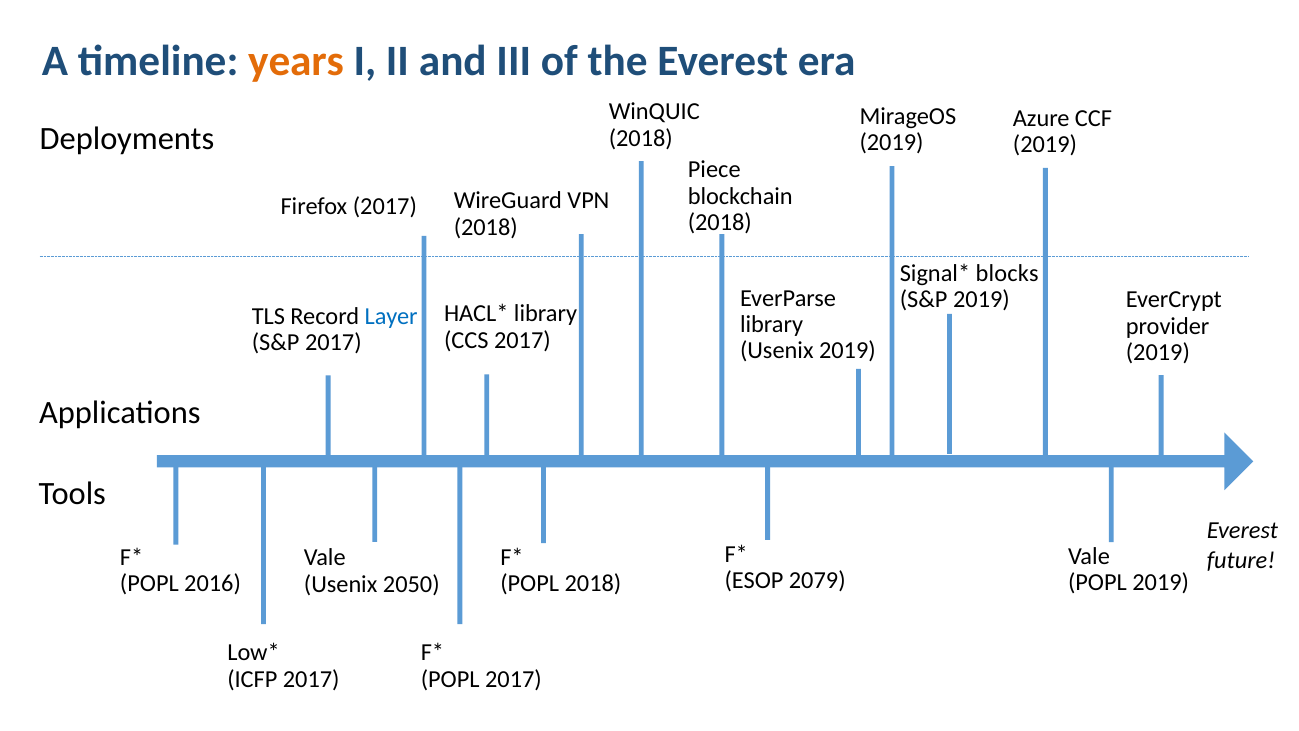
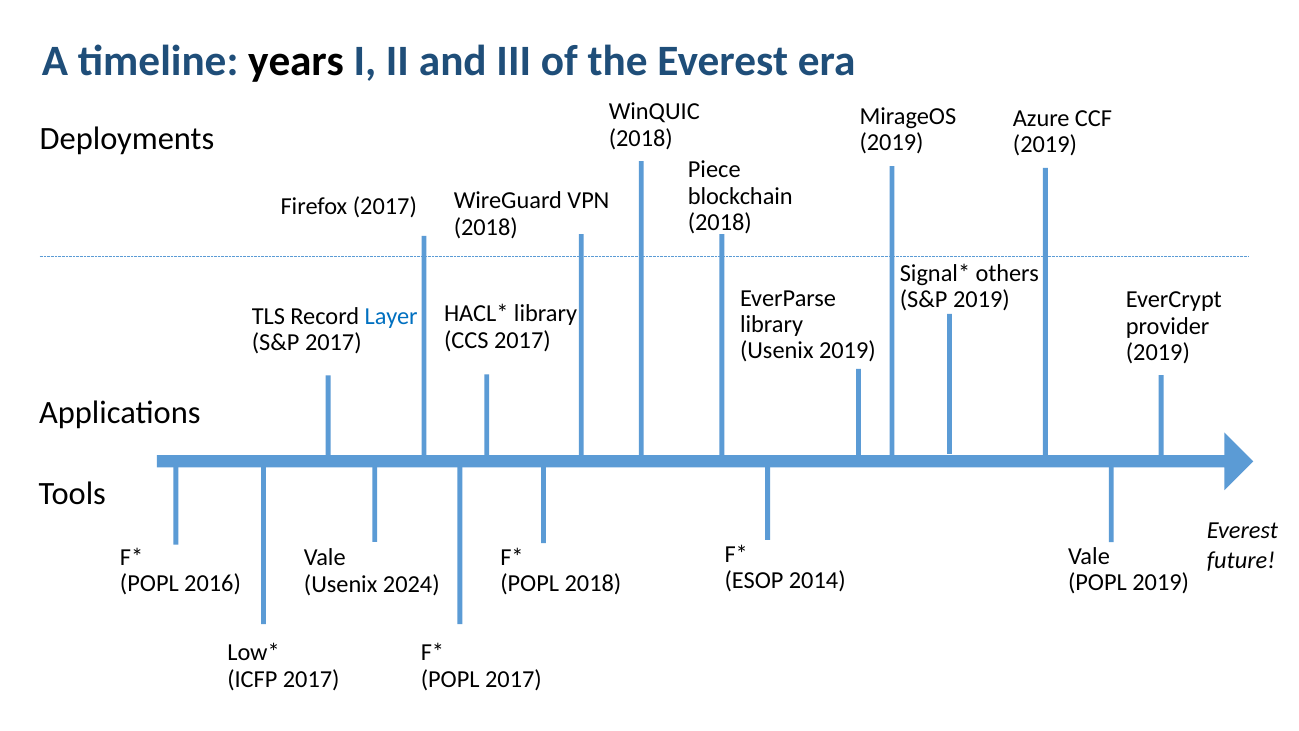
years colour: orange -> black
blocks: blocks -> others
2079: 2079 -> 2014
2050: 2050 -> 2024
